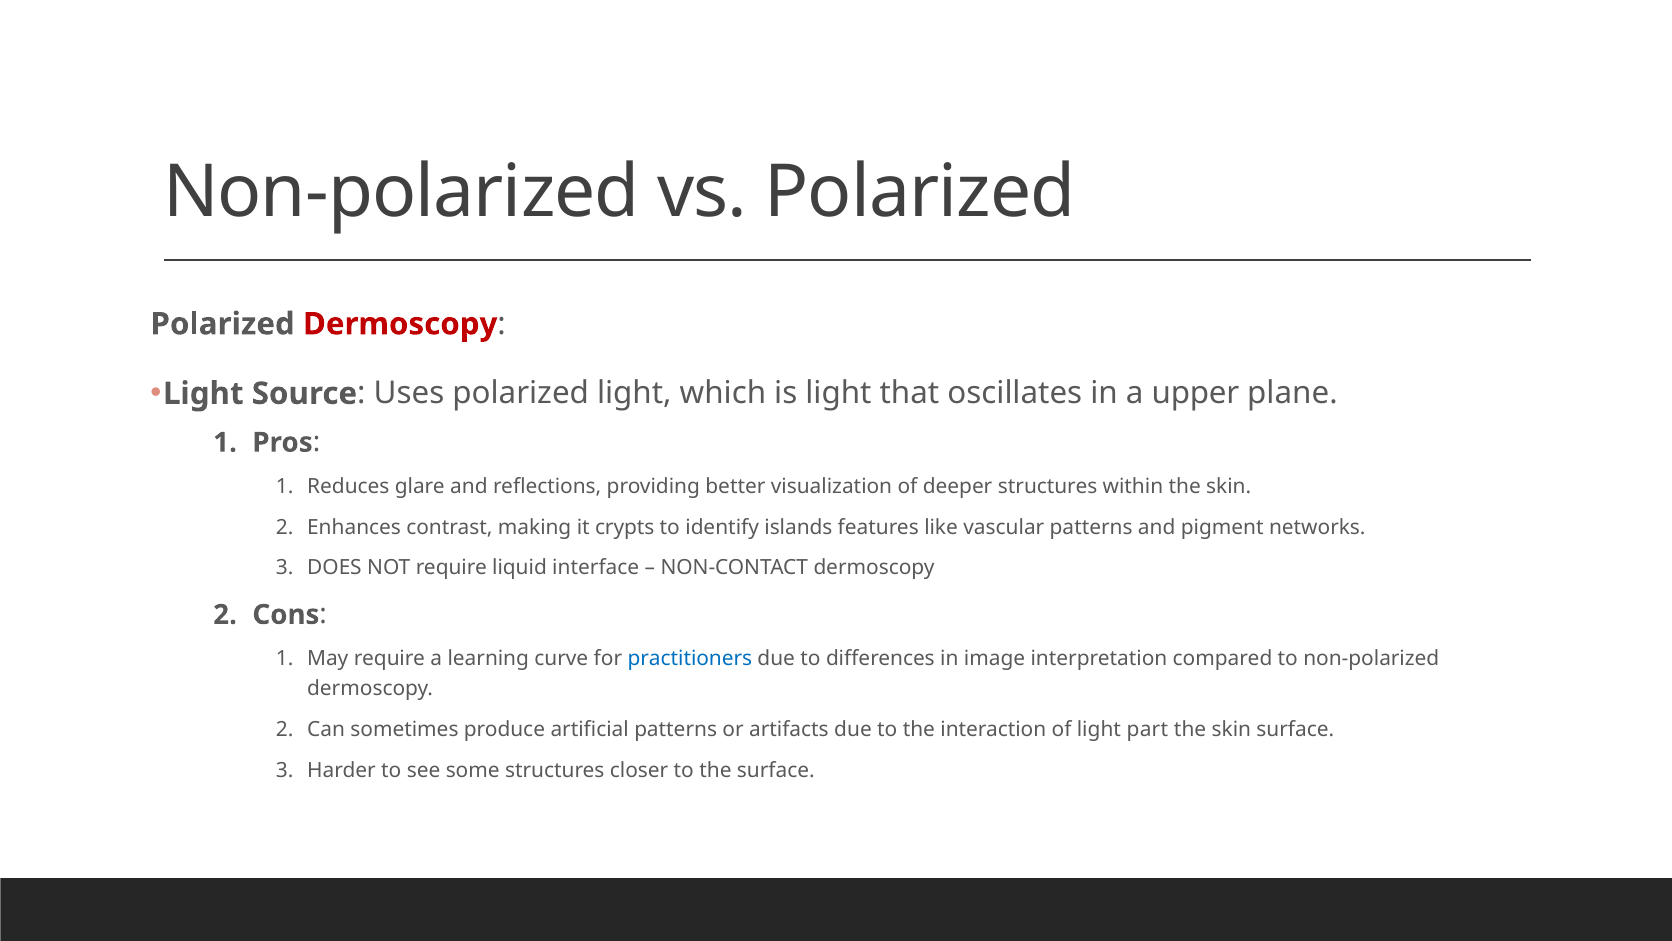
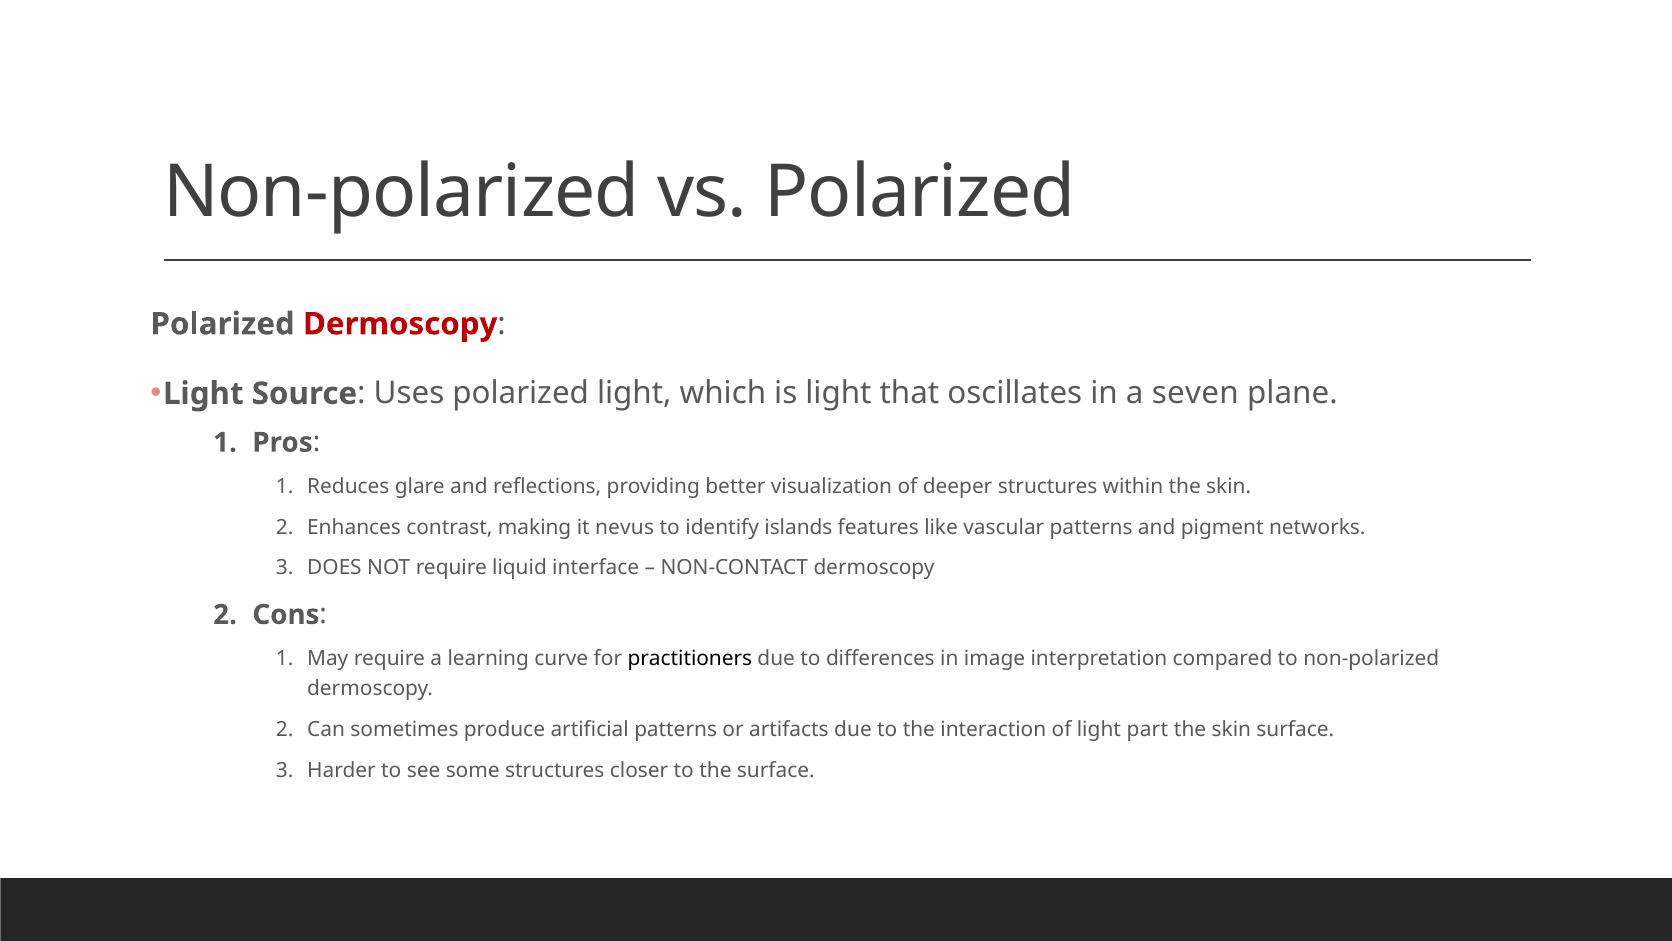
upper: upper -> seven
crypts: crypts -> nevus
practitioners colour: blue -> black
